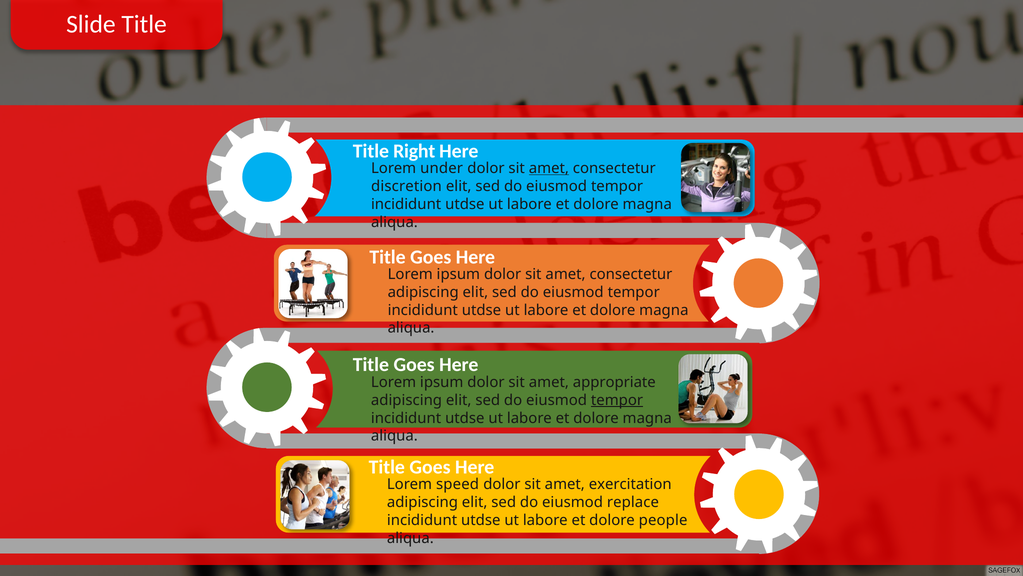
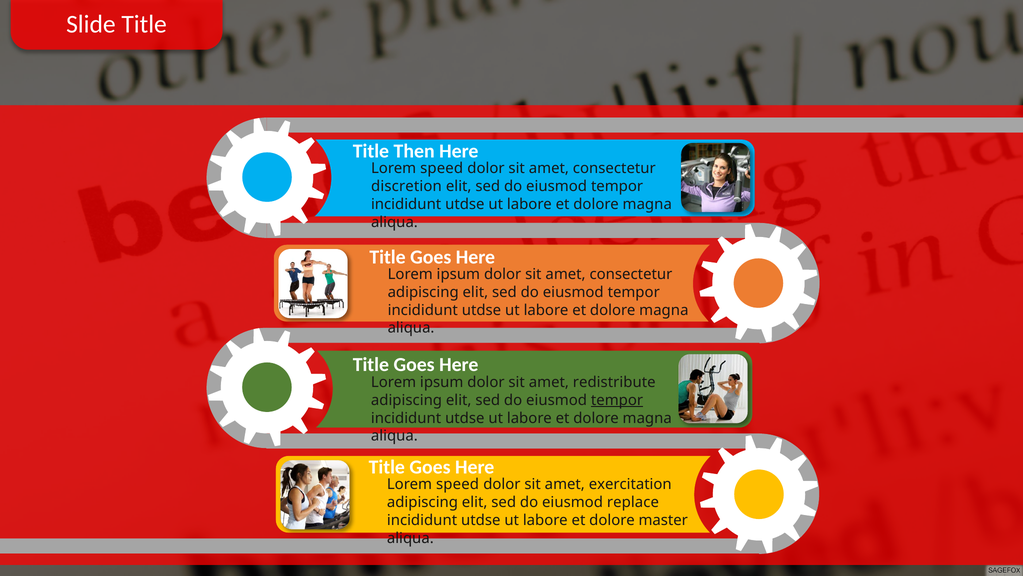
Right: Right -> Then
under at (442, 168): under -> speed
amet at (549, 168) underline: present -> none
appropriate: appropriate -> redistribute
people: people -> master
